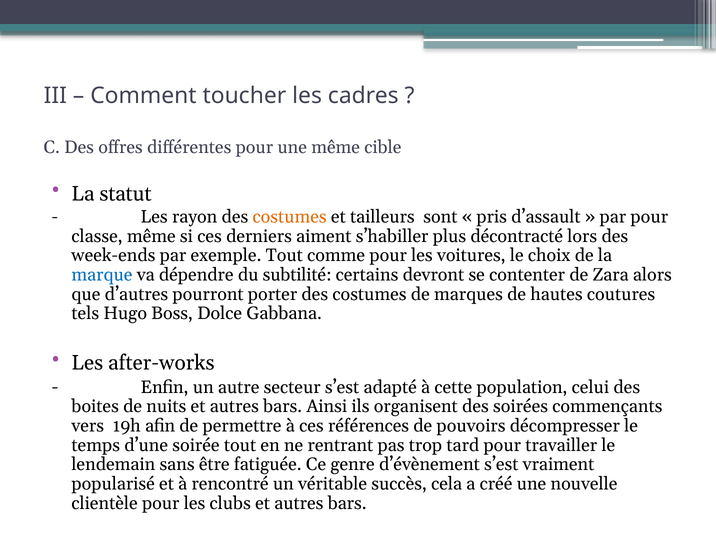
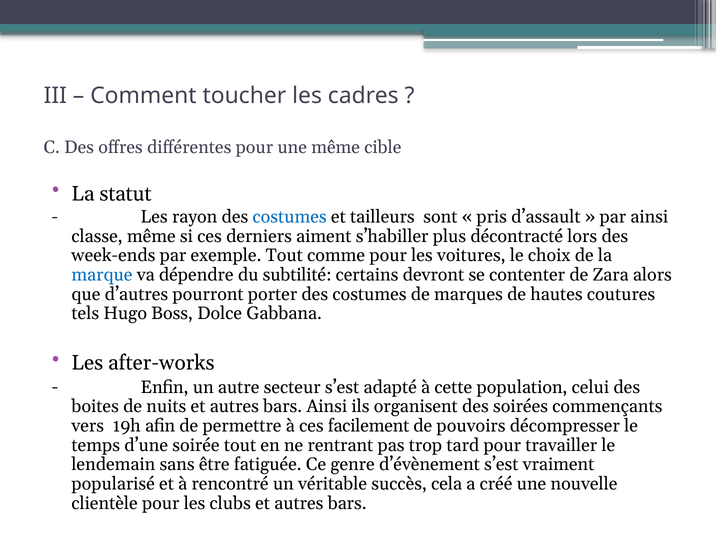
costumes at (290, 217) colour: orange -> blue
par pour: pour -> ainsi
références: références -> facilement
